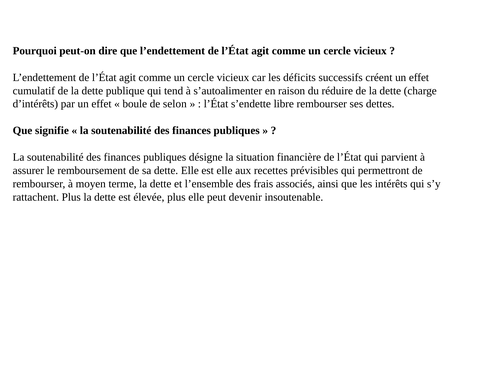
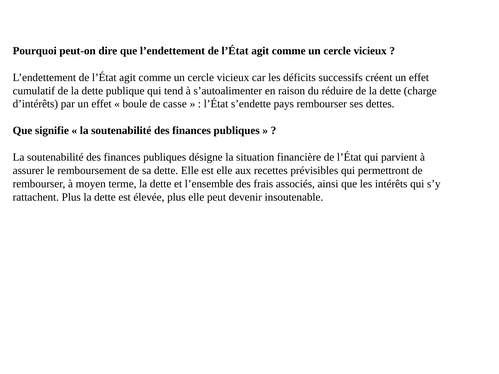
selon: selon -> casse
libre: libre -> pays
